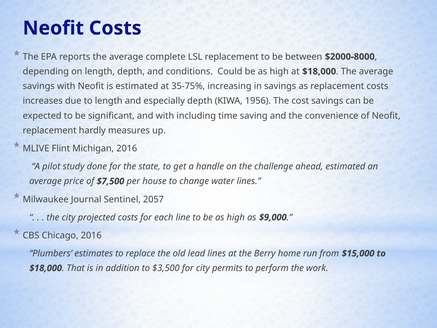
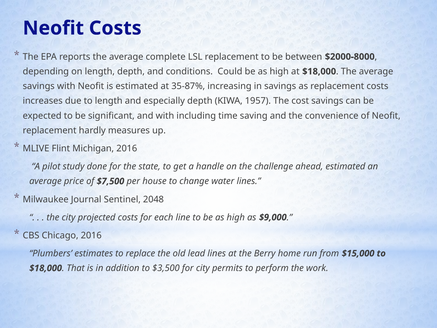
35-75%: 35-75% -> 35-87%
1956: 1956 -> 1957
2057: 2057 -> 2048
